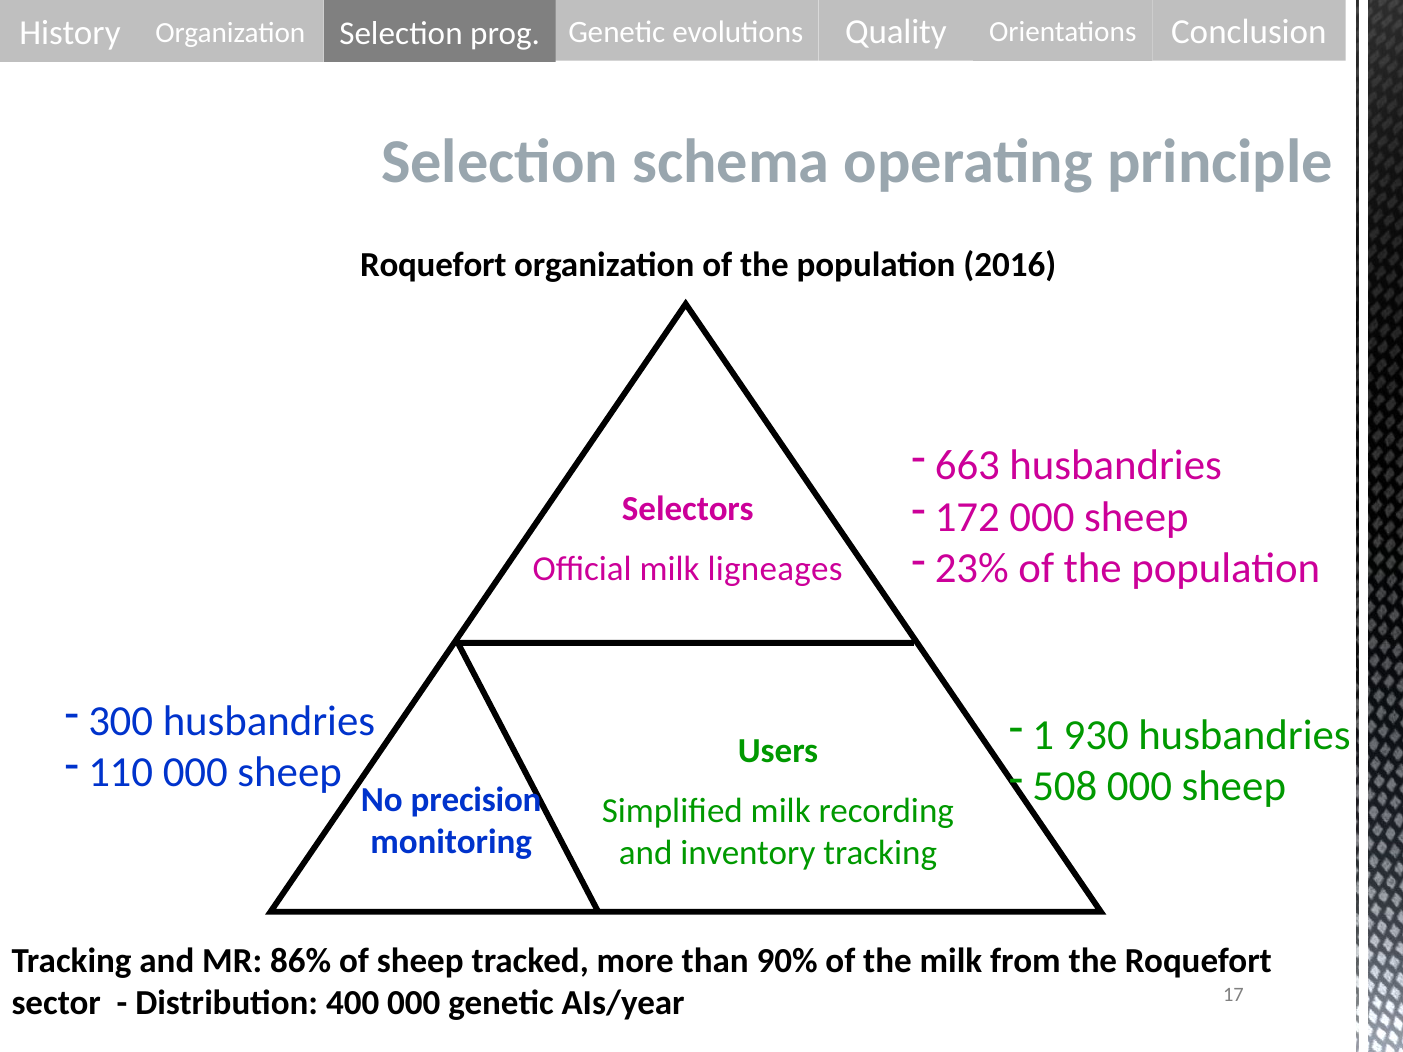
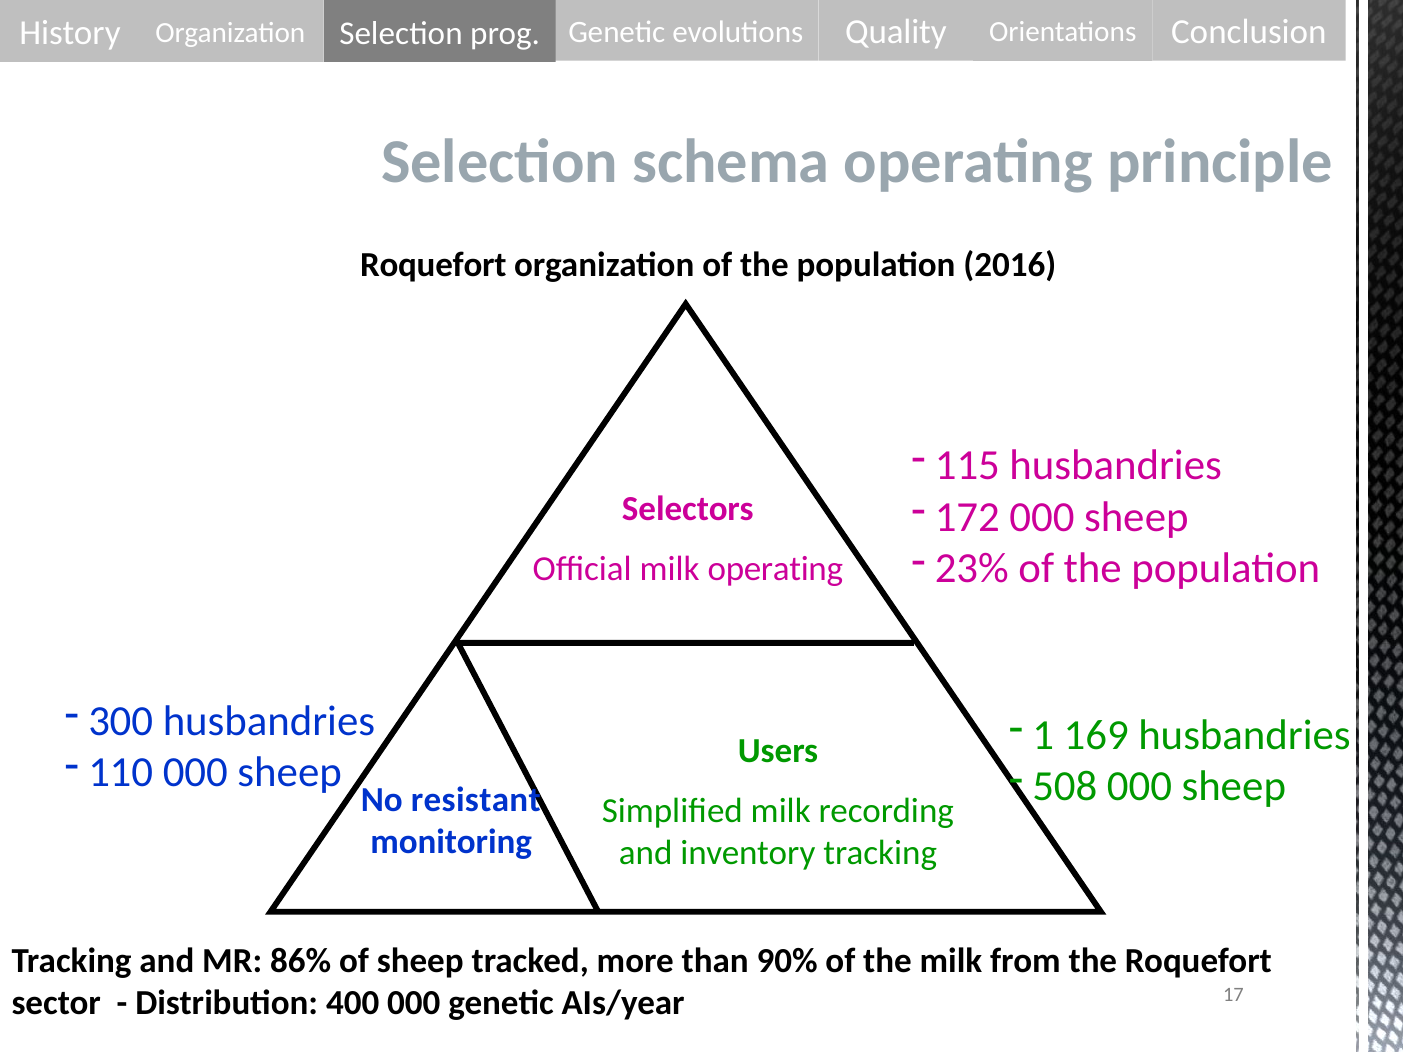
663: 663 -> 115
milk ligneages: ligneages -> operating
930: 930 -> 169
precision: precision -> resistant
